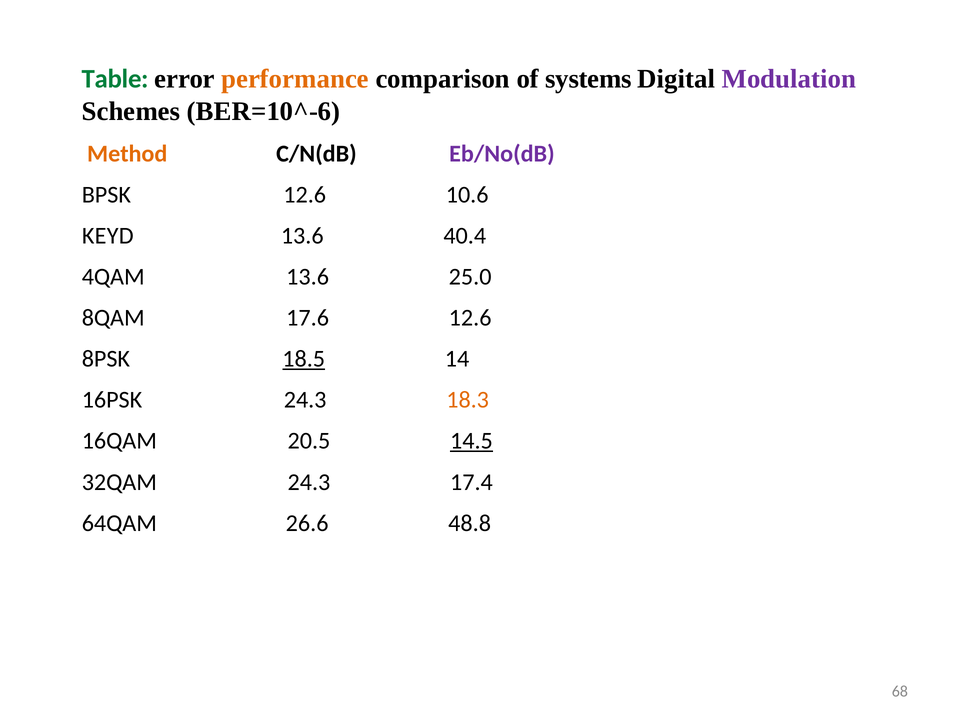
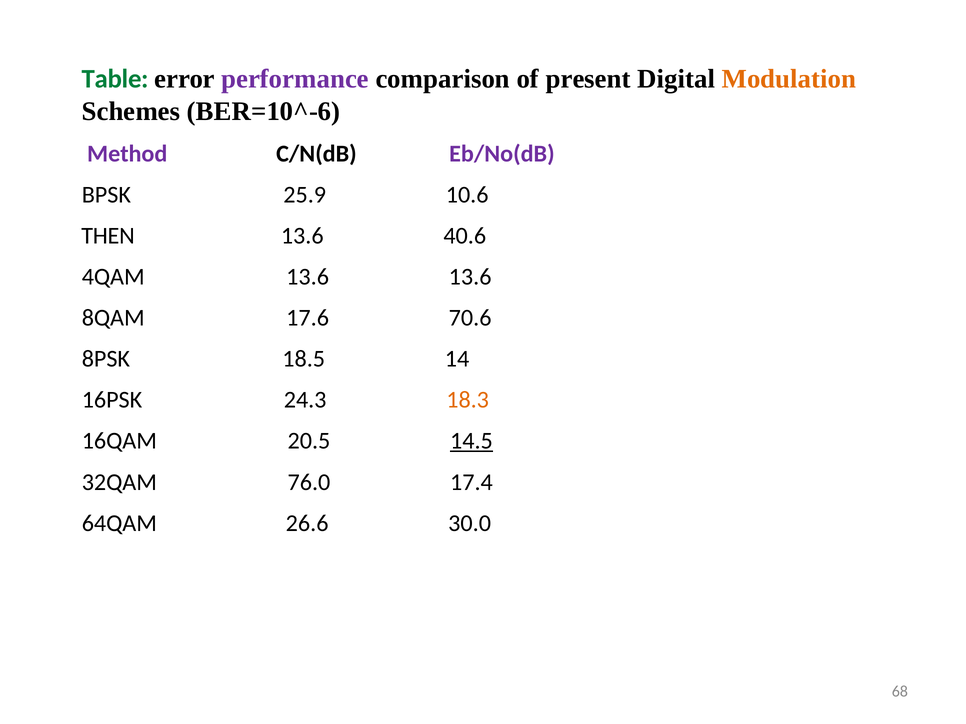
performance colour: orange -> purple
systems: systems -> present
Modulation colour: purple -> orange
Method colour: orange -> purple
BPSK 12.6: 12.6 -> 25.9
KEYD: KEYD -> THEN
40.4: 40.4 -> 40.6
13.6 25.0: 25.0 -> 13.6
17.6 12.6: 12.6 -> 70.6
18.5 underline: present -> none
32QAM 24.3: 24.3 -> 76.0
48.8: 48.8 -> 30.0
